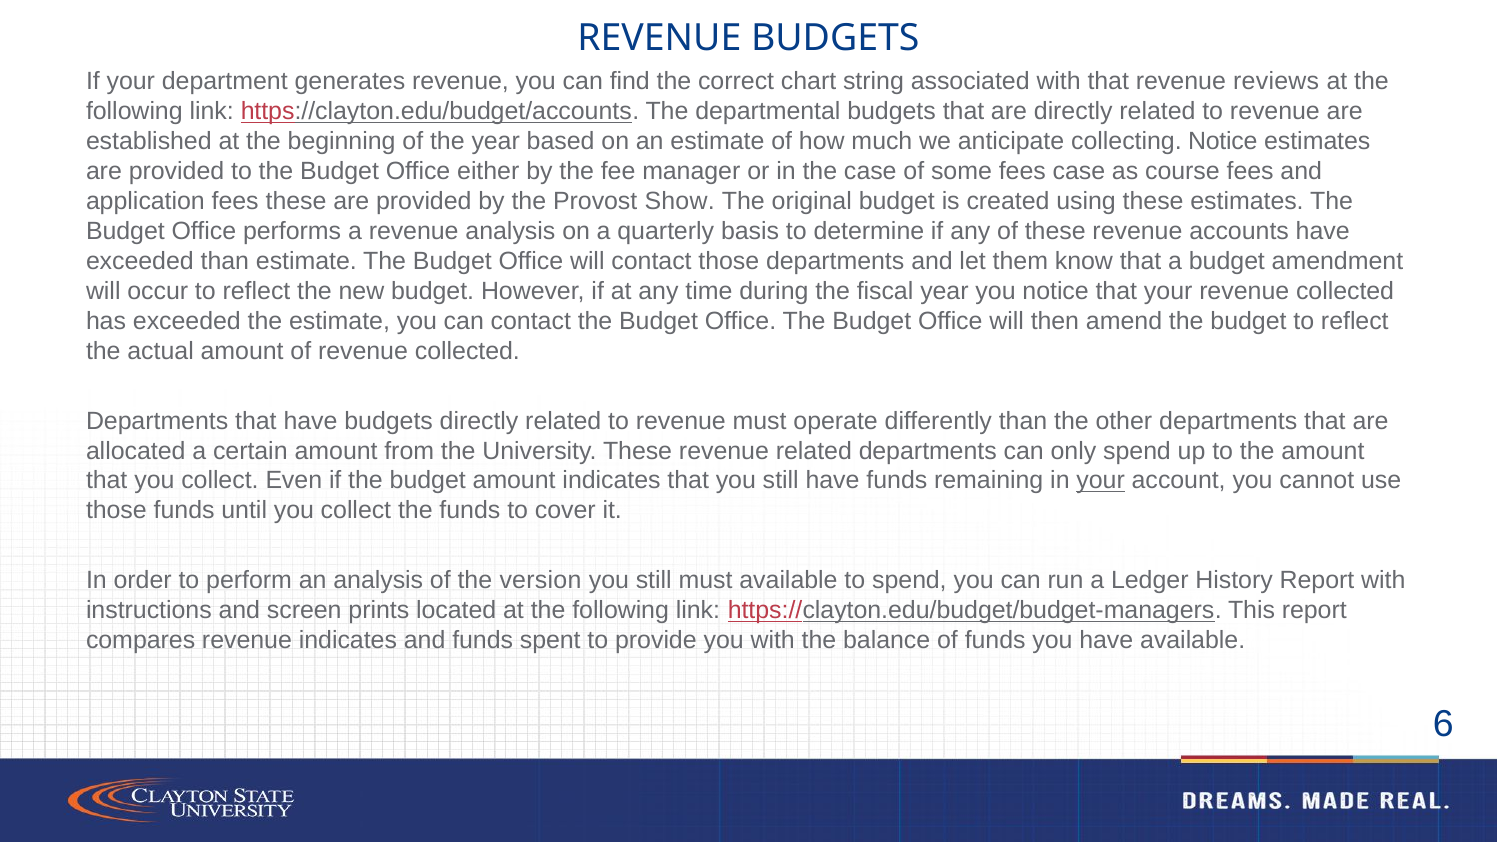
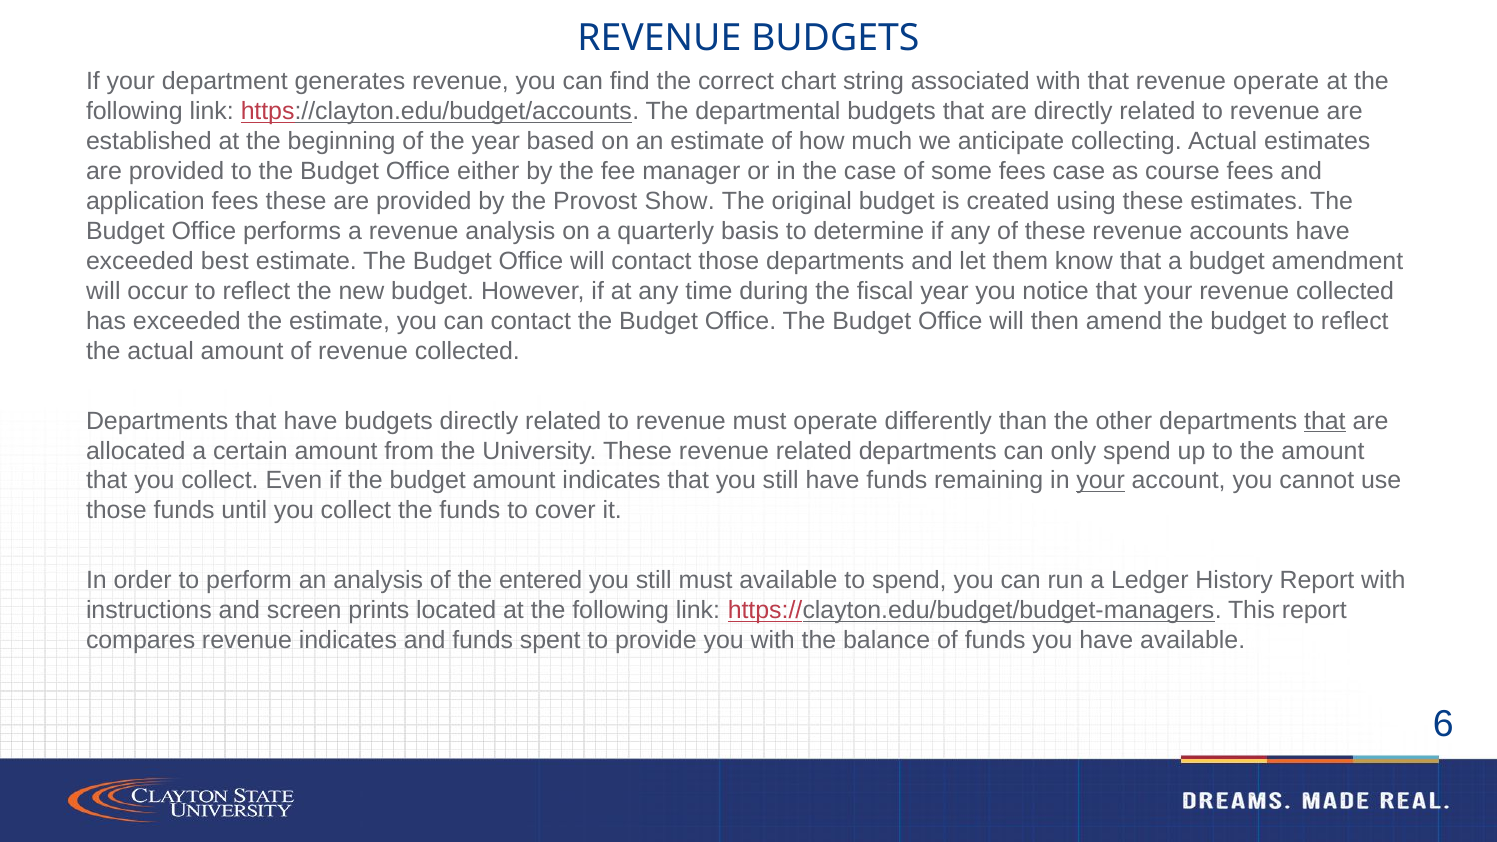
revenue reviews: reviews -> operate
collecting Notice: Notice -> Actual
exceeded than: than -> best
that at (1325, 421) underline: none -> present
version: version -> entered
